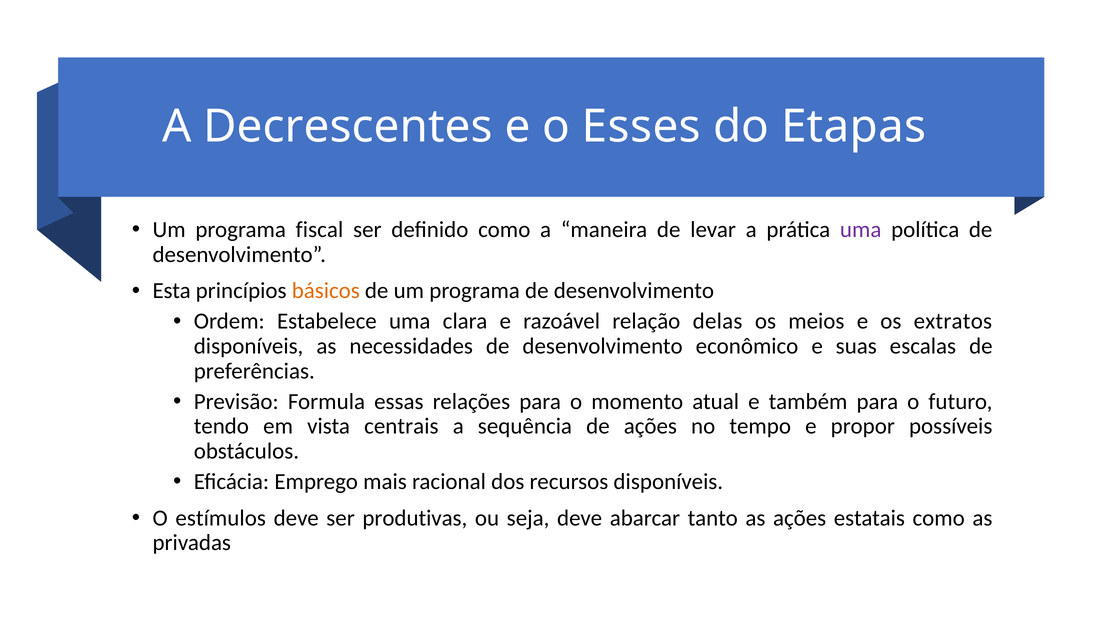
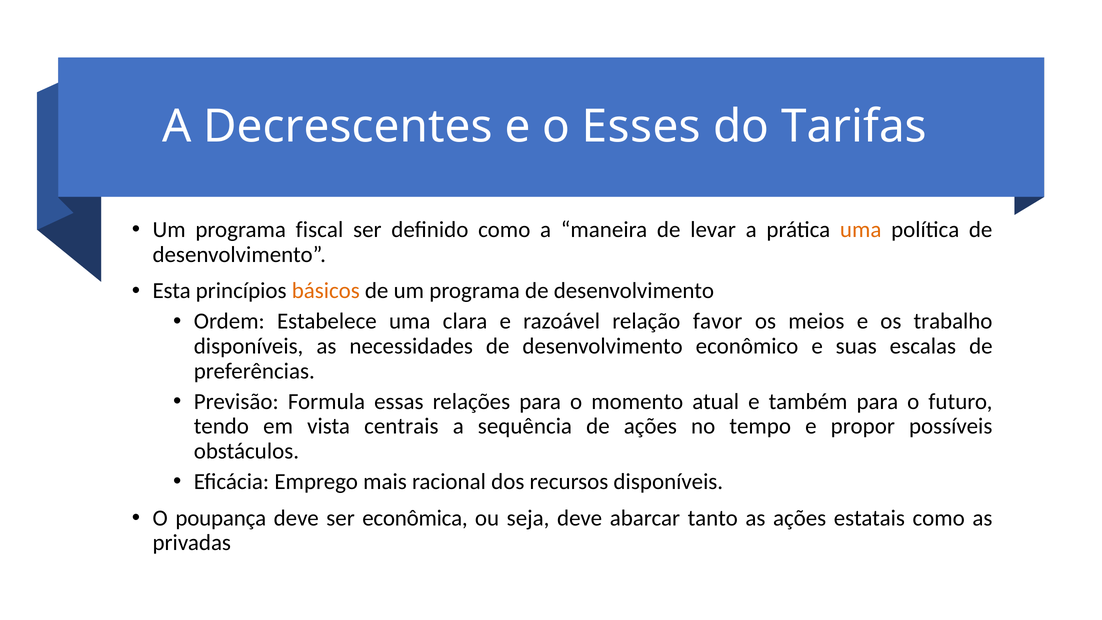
Etapas: Etapas -> Tarifas
uma at (861, 230) colour: purple -> orange
delas: delas -> favor
extratos: extratos -> trabalho
estímulos: estímulos -> poupança
produtivas: produtivas -> econômica
